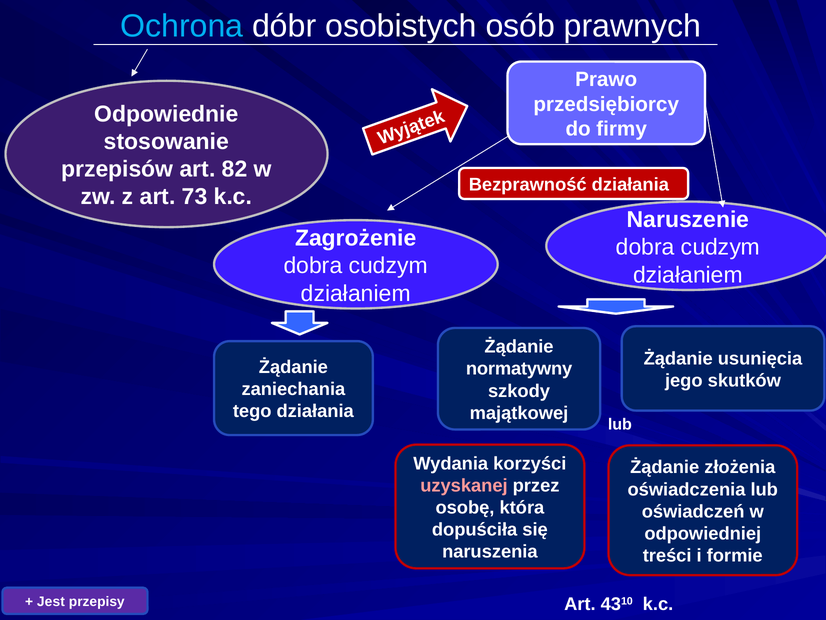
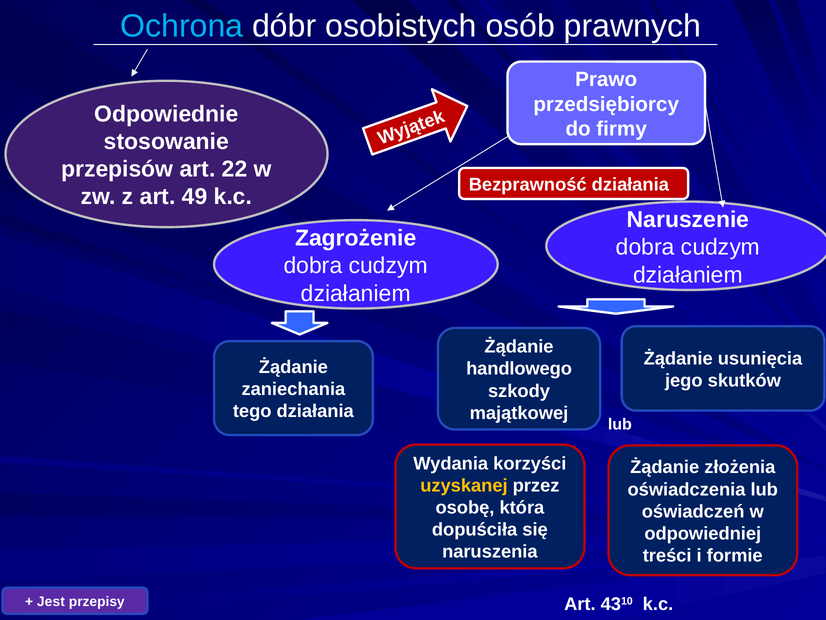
82: 82 -> 22
73: 73 -> 49
normatywny: normatywny -> handlowego
uzyskanej colour: pink -> yellow
